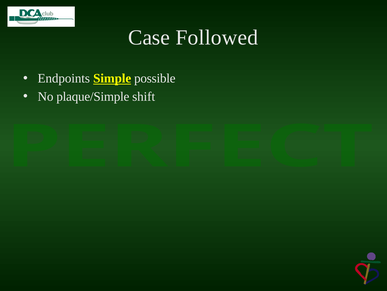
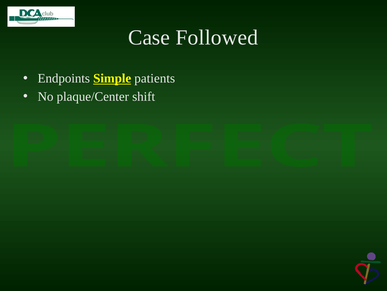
possible: possible -> patients
plaque/Simple: plaque/Simple -> plaque/Center
